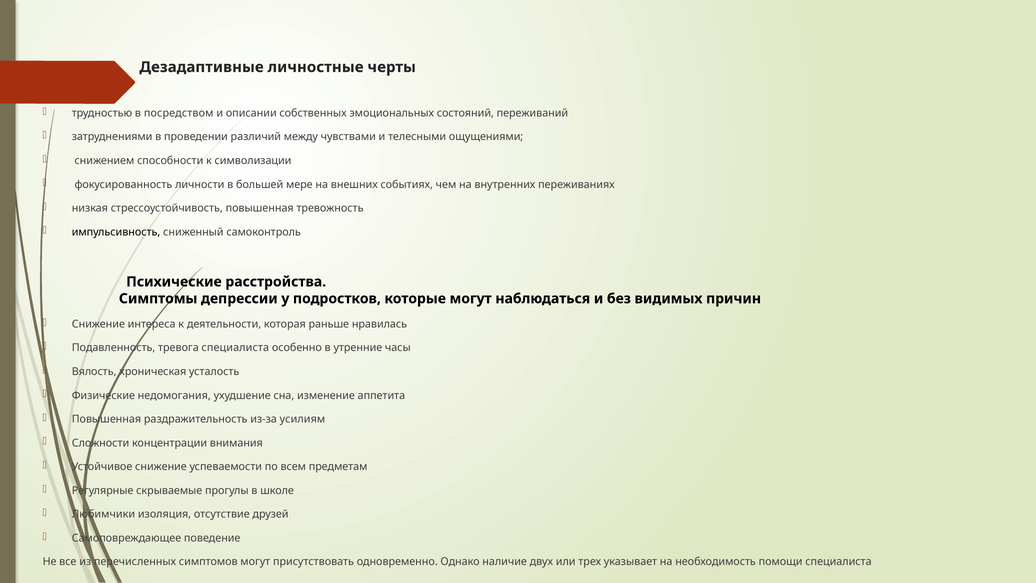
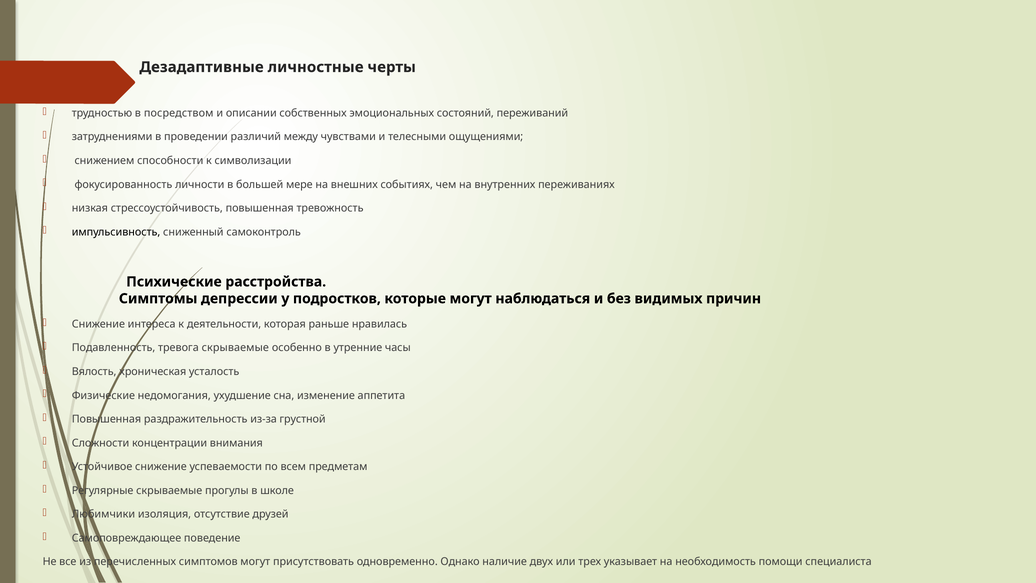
тревога специалиста: специалиста -> скрываемые
усилиям: усилиям -> грустной
